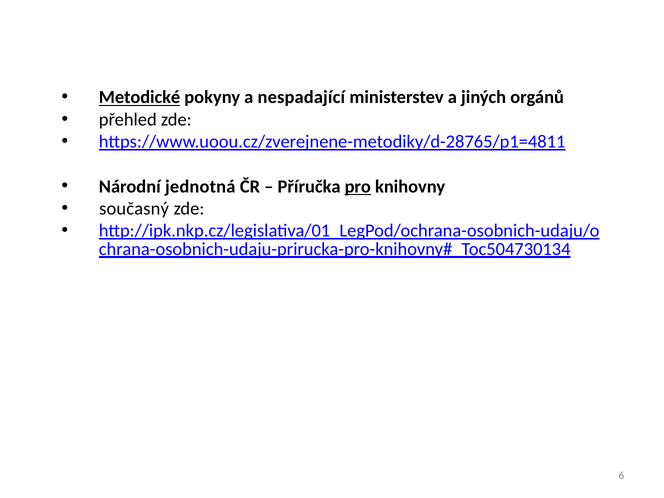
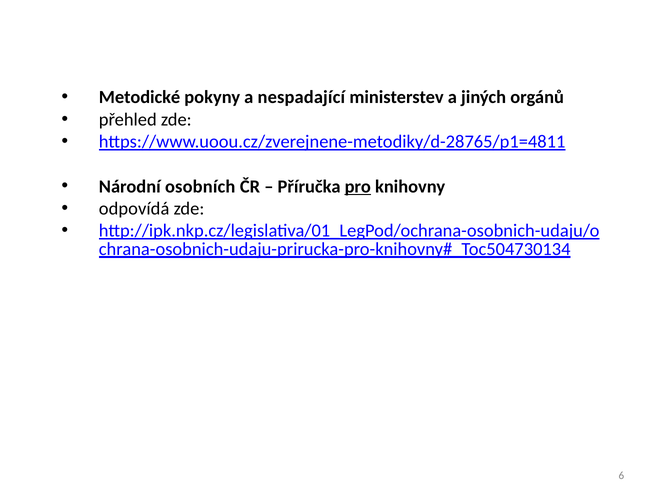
Metodické underline: present -> none
jednotná: jednotná -> osobních
současný: současný -> odpovídá
